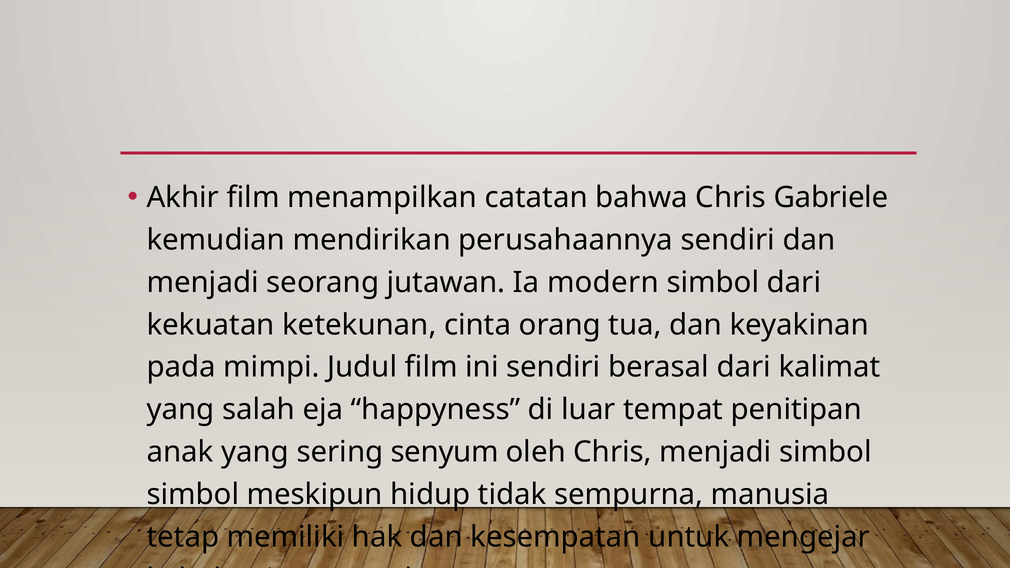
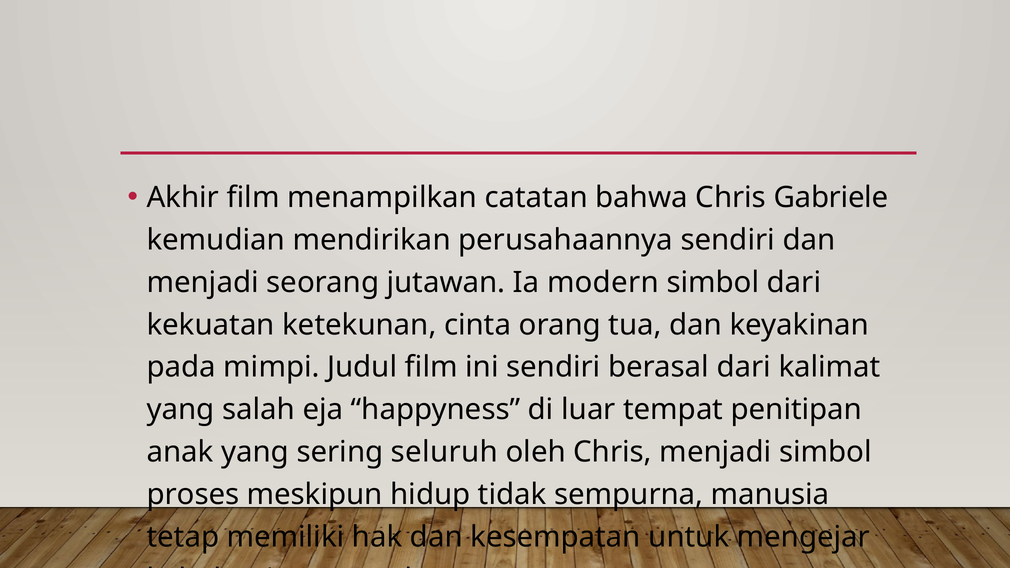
senyum: senyum -> seluruh
simbol at (193, 495): simbol -> proses
